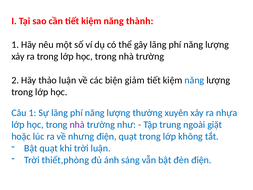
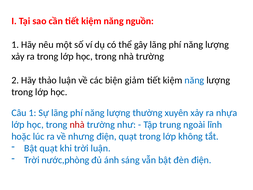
thành: thành -> nguồn
nhà at (77, 124) colour: purple -> red
giặt: giặt -> lĩnh
thiết,phòng: thiết,phòng -> nước,phòng
